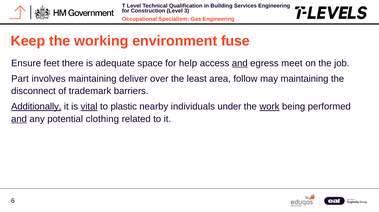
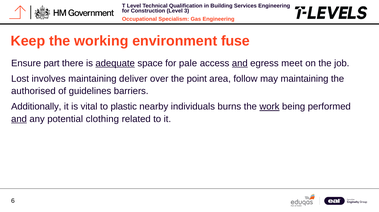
feet: feet -> part
adequate underline: none -> present
help: help -> pale
Part: Part -> Lost
least: least -> point
disconnect: disconnect -> authorised
trademark: trademark -> guidelines
Additionally underline: present -> none
vital underline: present -> none
under: under -> burns
